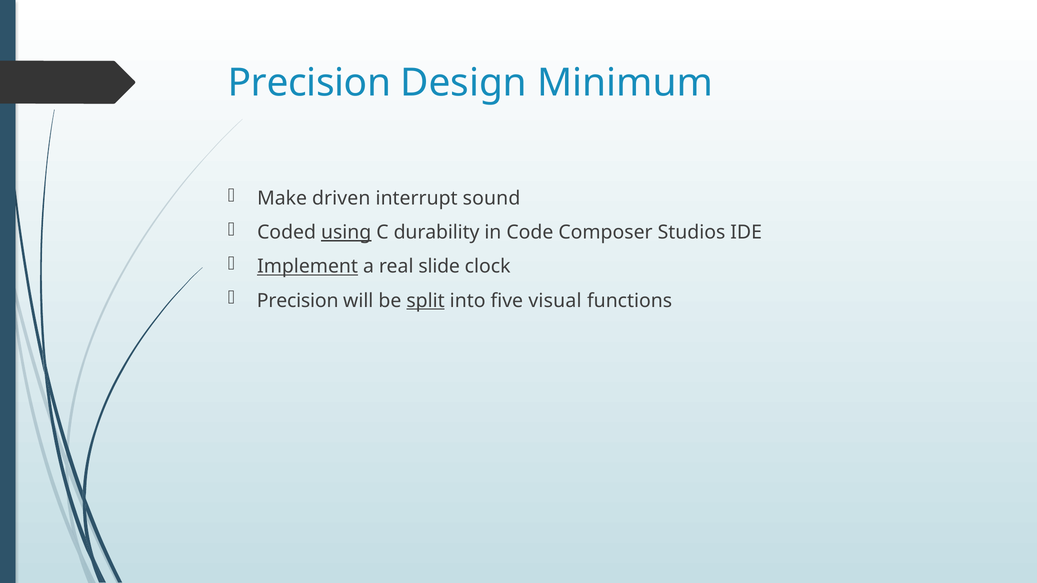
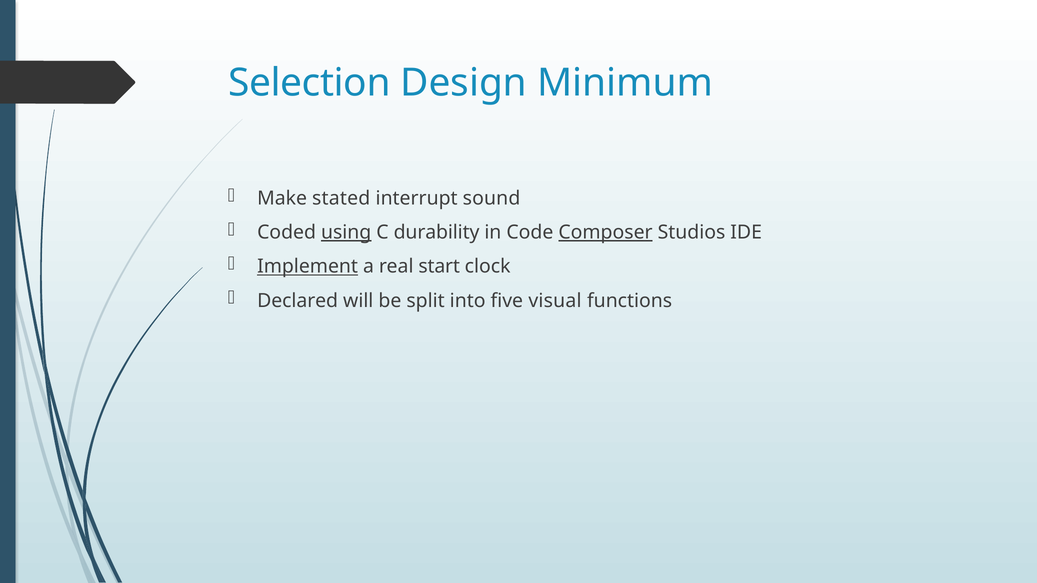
Precision at (309, 83): Precision -> Selection
driven: driven -> stated
Composer underline: none -> present
slide: slide -> start
Precision at (298, 301): Precision -> Declared
split underline: present -> none
